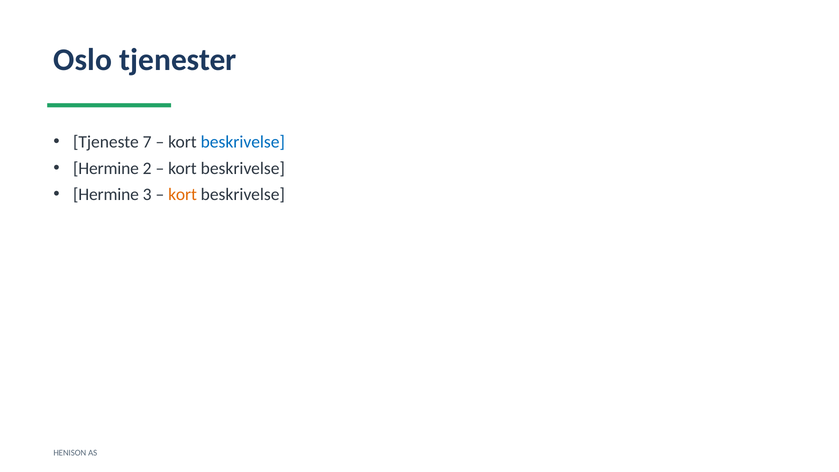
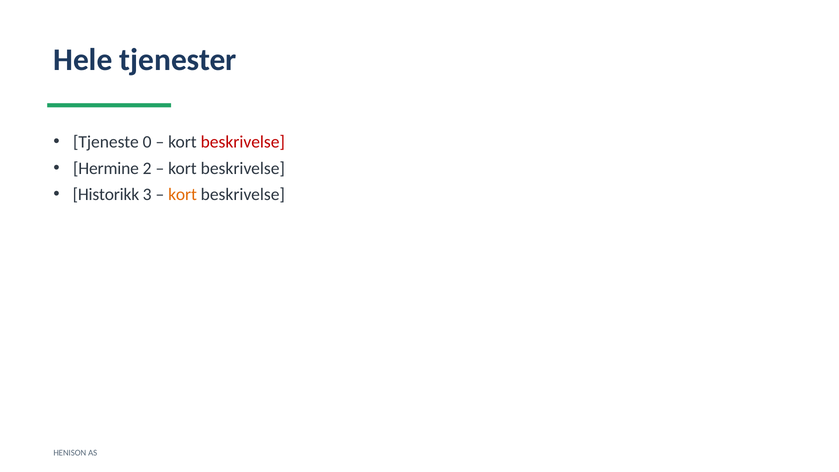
Oslo: Oslo -> Hele
7: 7 -> 0
beskrivelse at (243, 142) colour: blue -> red
Hermine at (106, 195): Hermine -> Historikk
